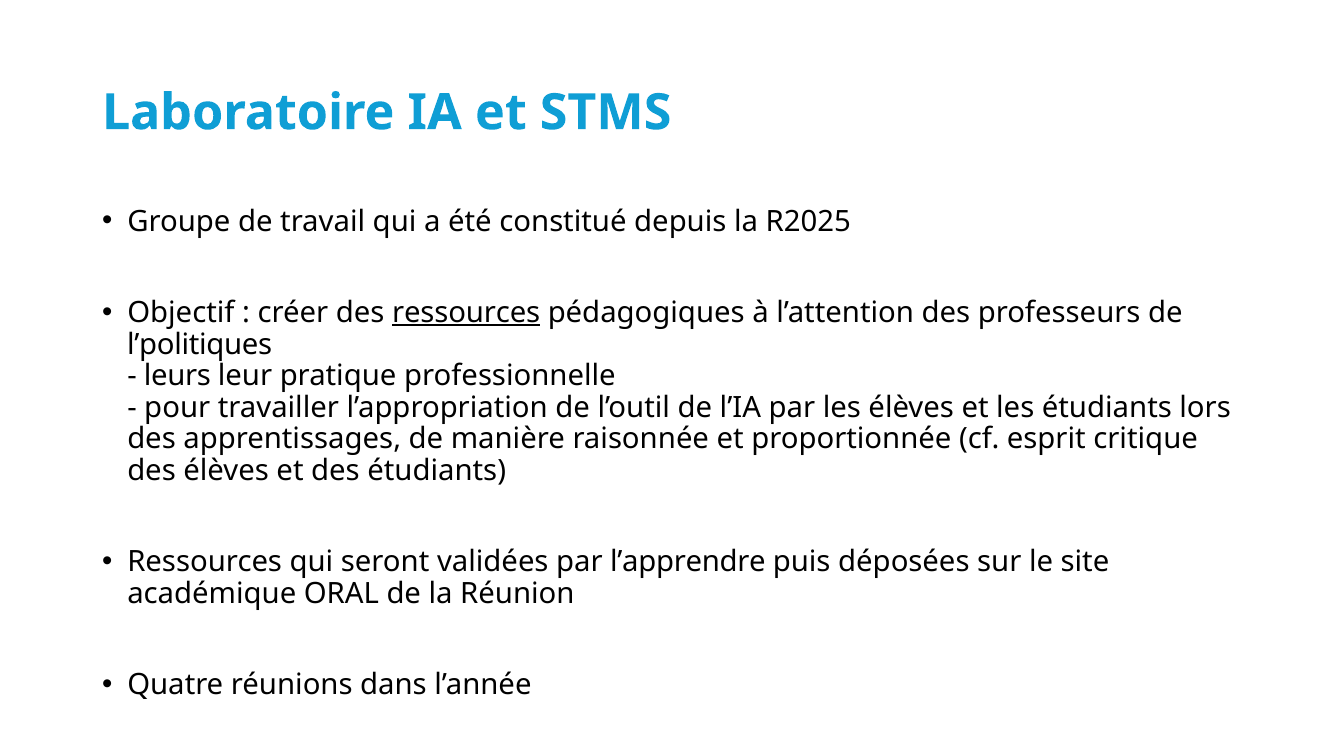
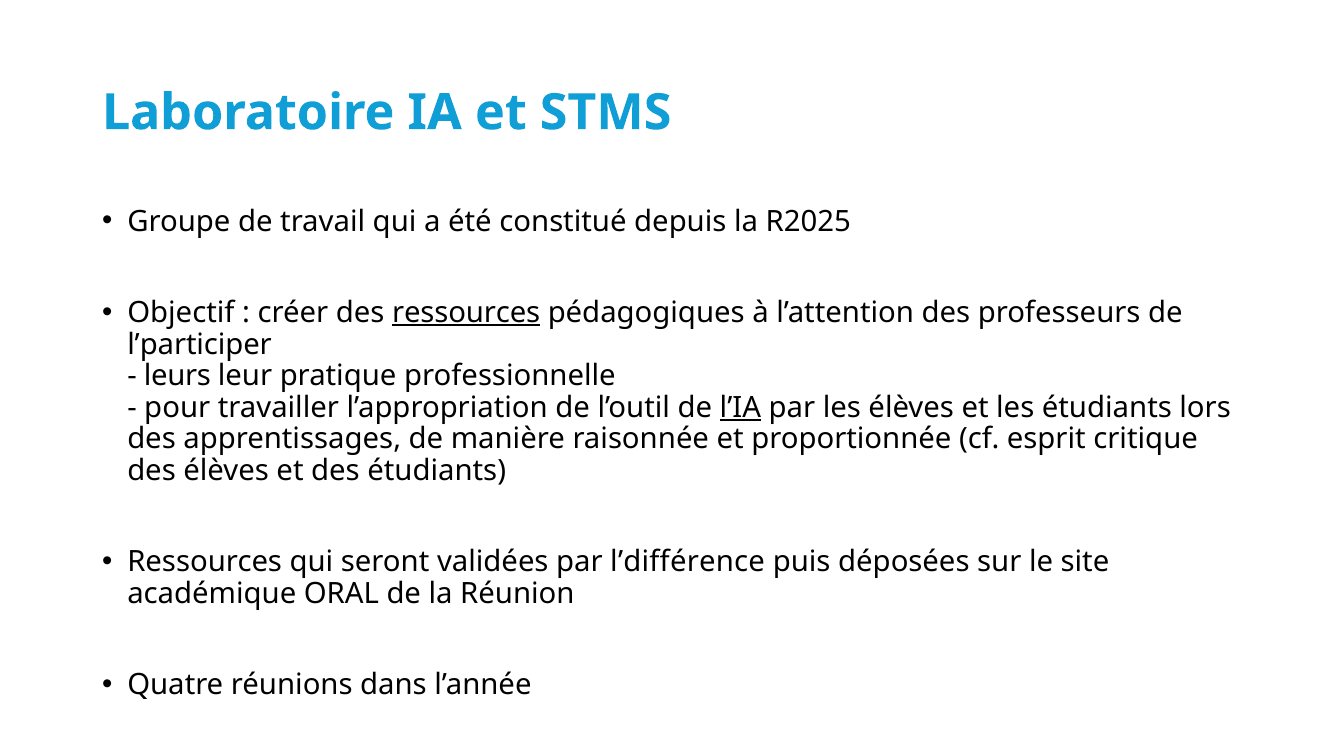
l’politiques: l’politiques -> l’participer
l’IA underline: none -> present
l’apprendre: l’apprendre -> l’différence
